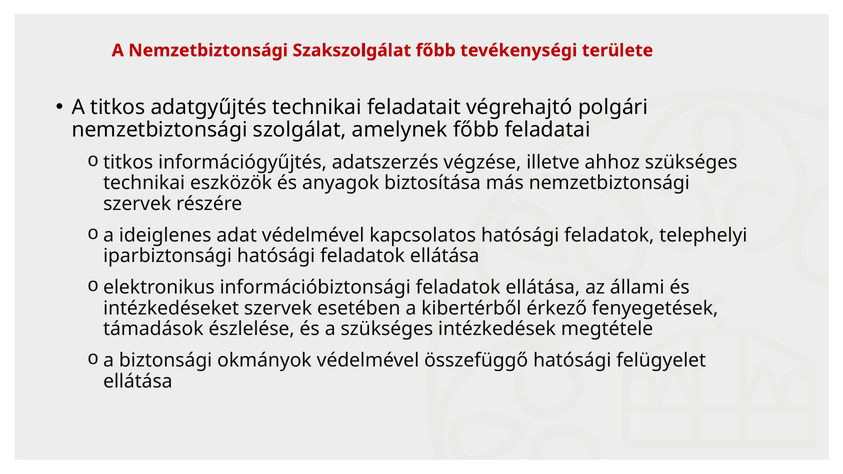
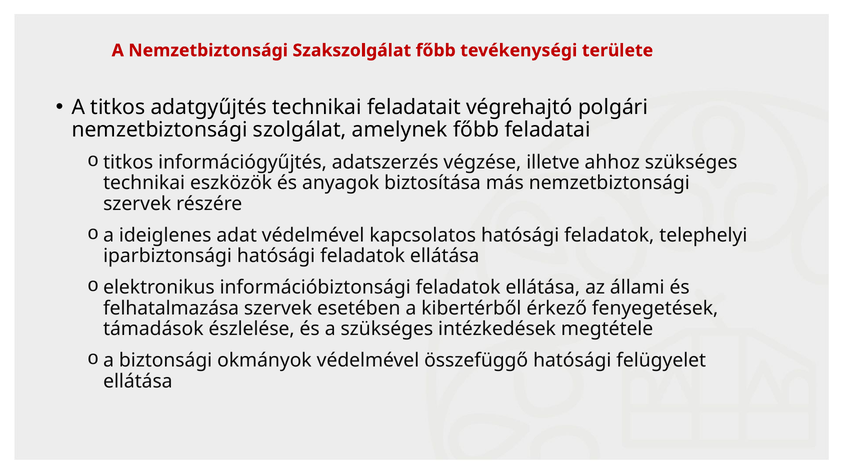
intézkedéseket: intézkedéseket -> felhatalmazása
